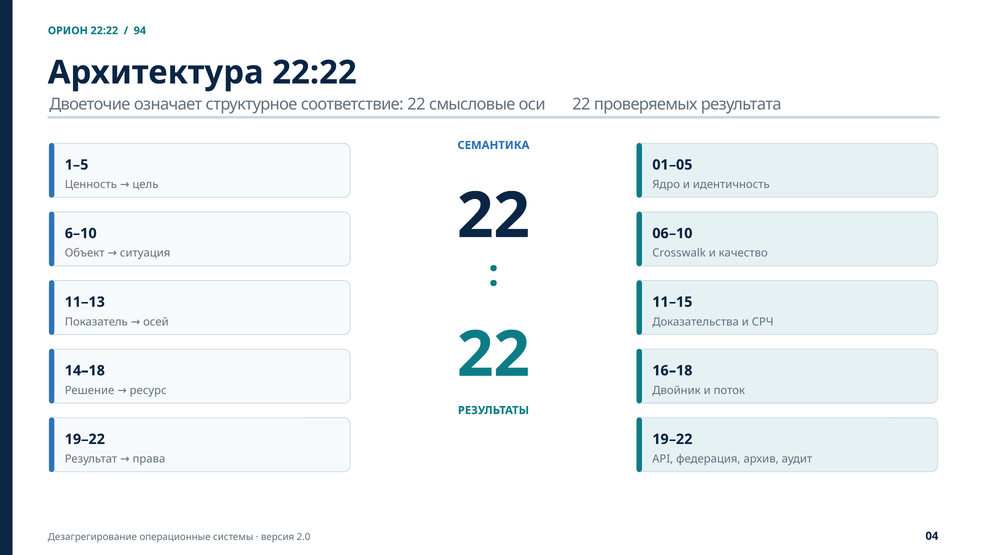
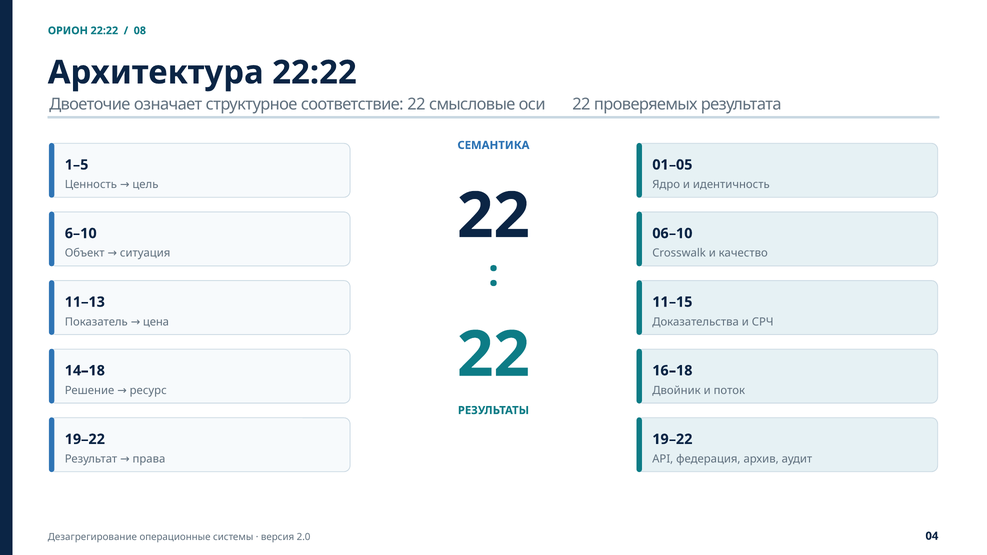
94: 94 -> 08
осей: осей -> цена
